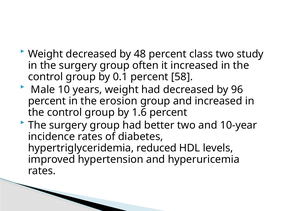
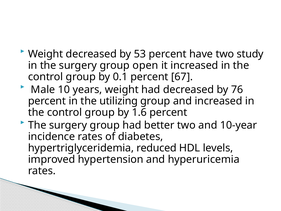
48: 48 -> 53
class: class -> have
often: often -> open
58: 58 -> 67
96: 96 -> 76
erosion: erosion -> utilizing
